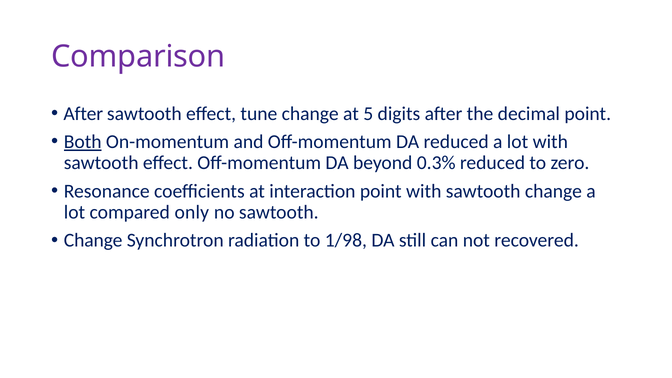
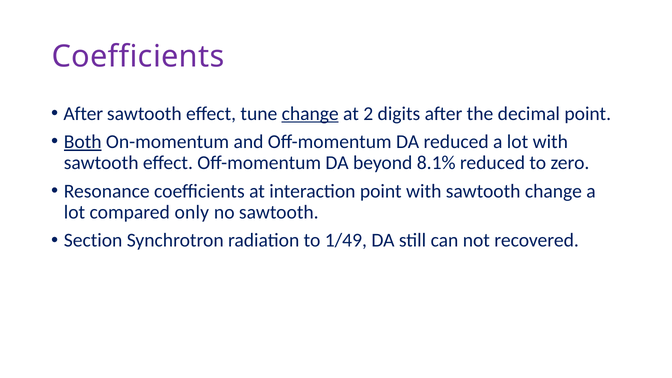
Comparison at (138, 56): Comparison -> Coefficients
change at (310, 114) underline: none -> present
5: 5 -> 2
0.3%: 0.3% -> 8.1%
Change at (93, 240): Change -> Section
1/98: 1/98 -> 1/49
